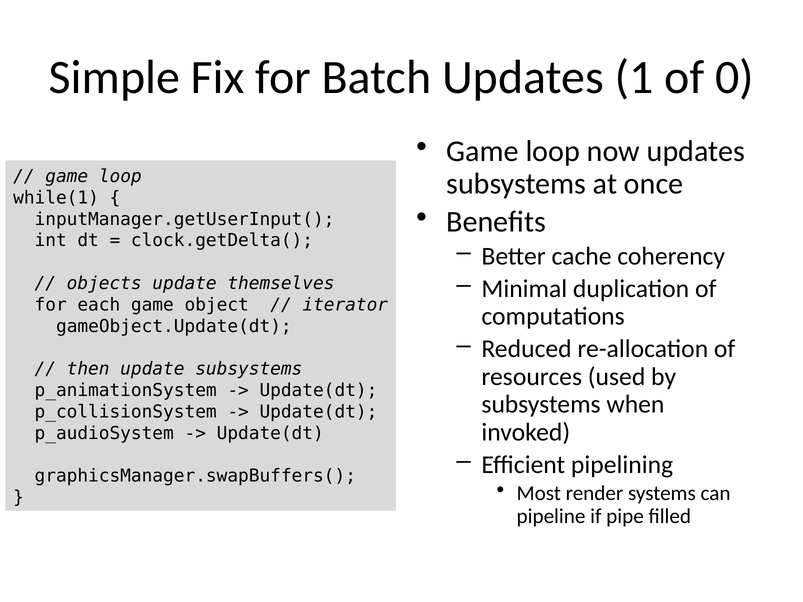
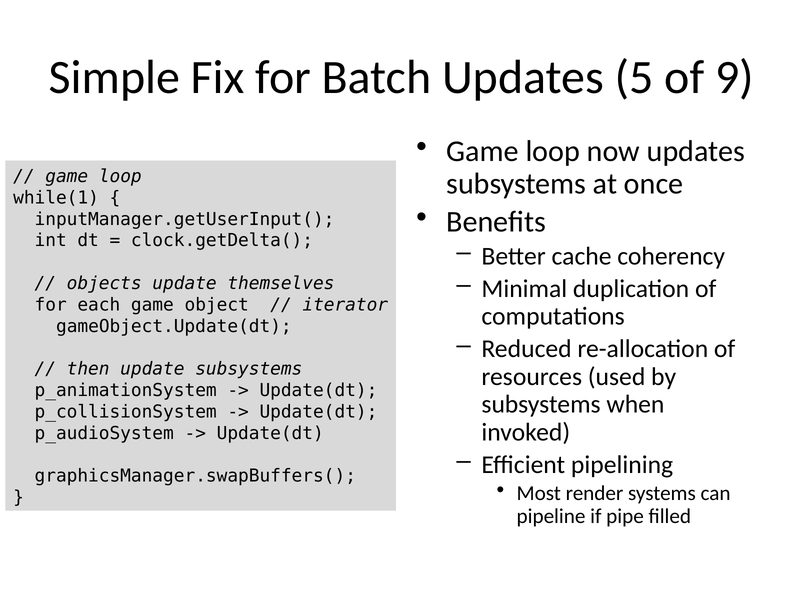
1: 1 -> 5
0: 0 -> 9
